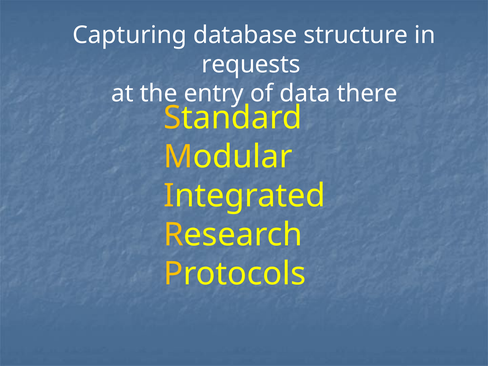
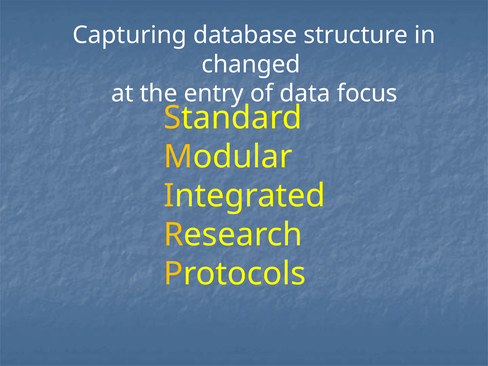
requests: requests -> changed
there: there -> focus
